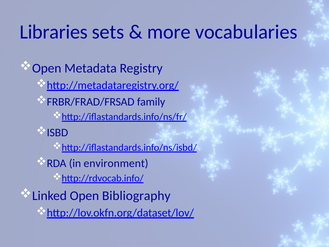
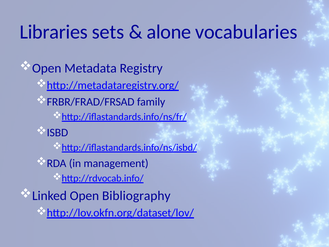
more: more -> alone
environment: environment -> management
